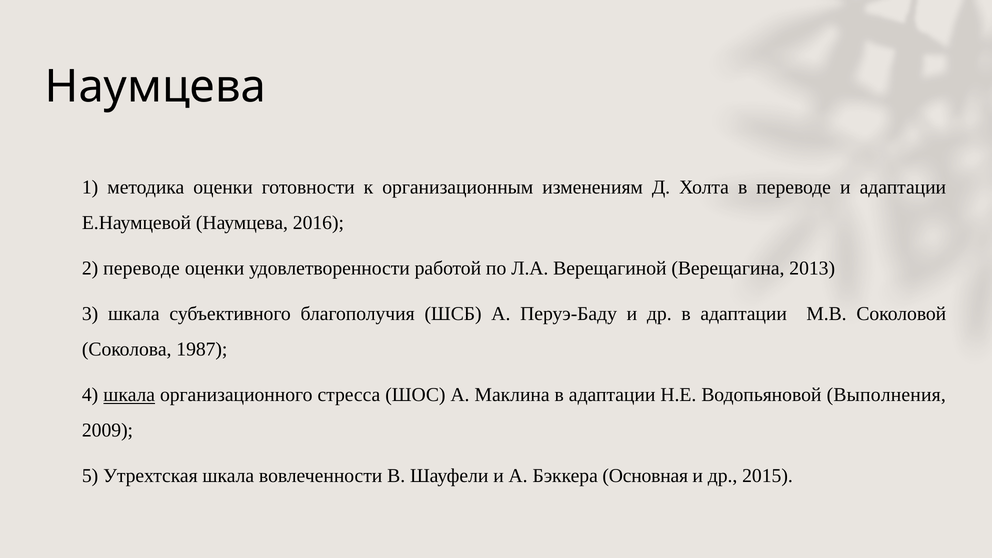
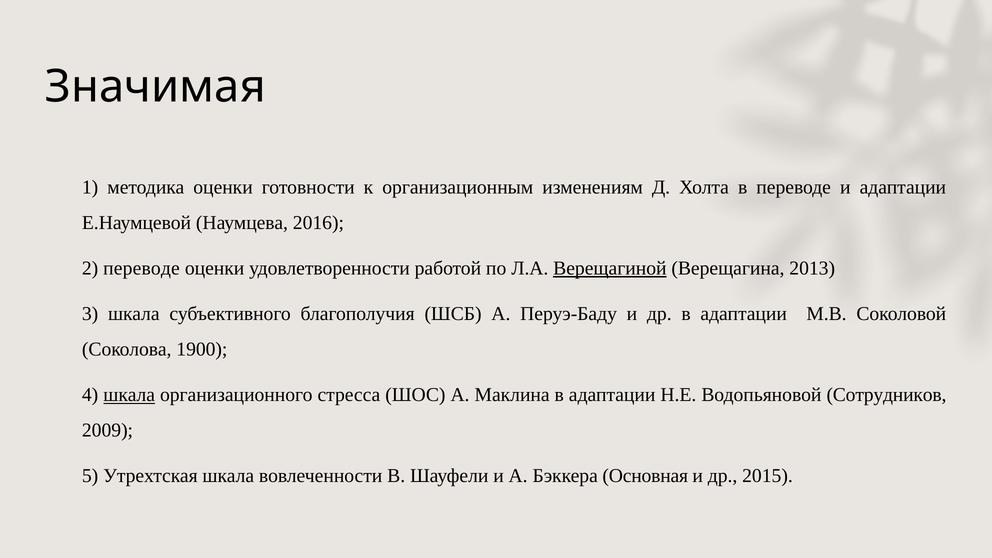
Наумцева at (155, 87): Наумцева -> Значимая
Верещагиной underline: none -> present
1987: 1987 -> 1900
Выполнения: Выполнения -> Сотрудников
